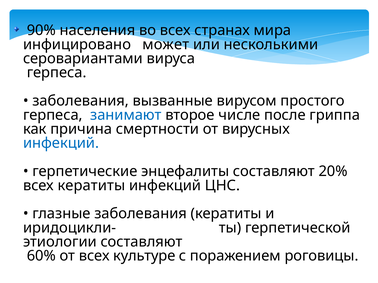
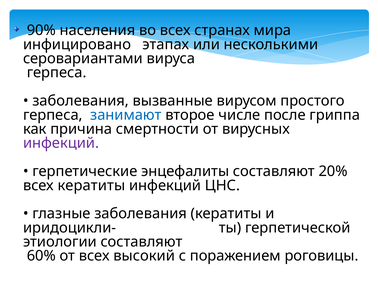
может: может -> этапах
инфекций at (61, 143) colour: blue -> purple
культуре: культуре -> высокий
